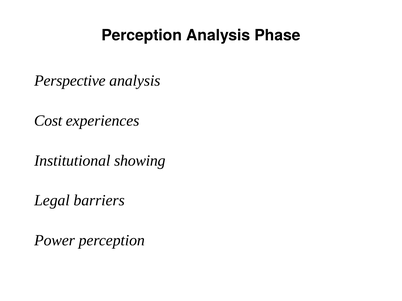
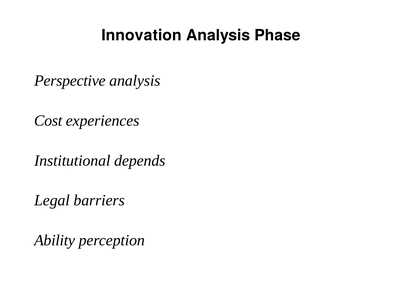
Perception at (142, 35): Perception -> Innovation
showing: showing -> depends
Power: Power -> Ability
